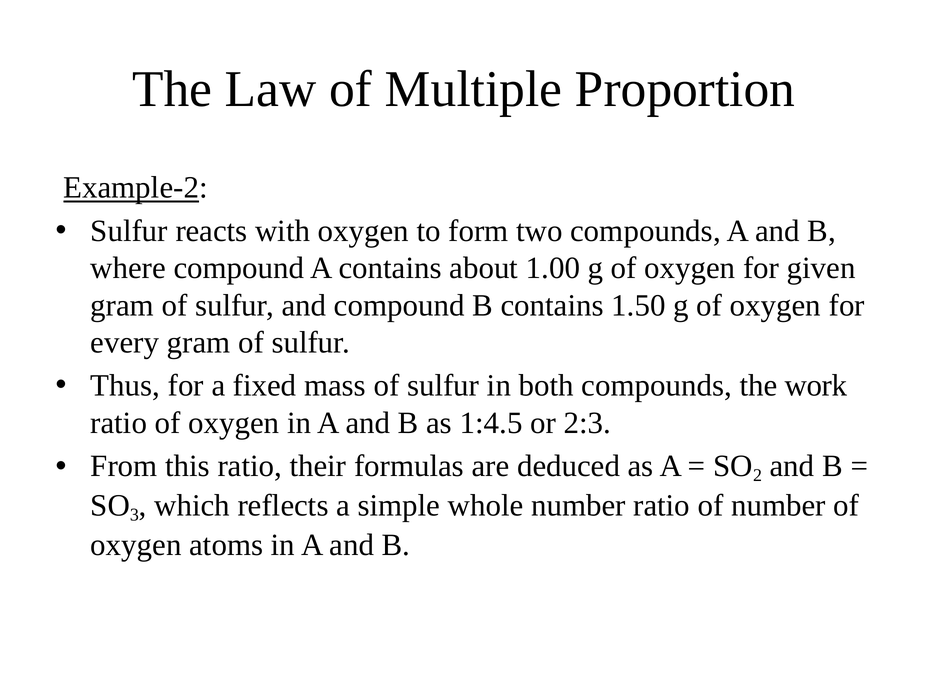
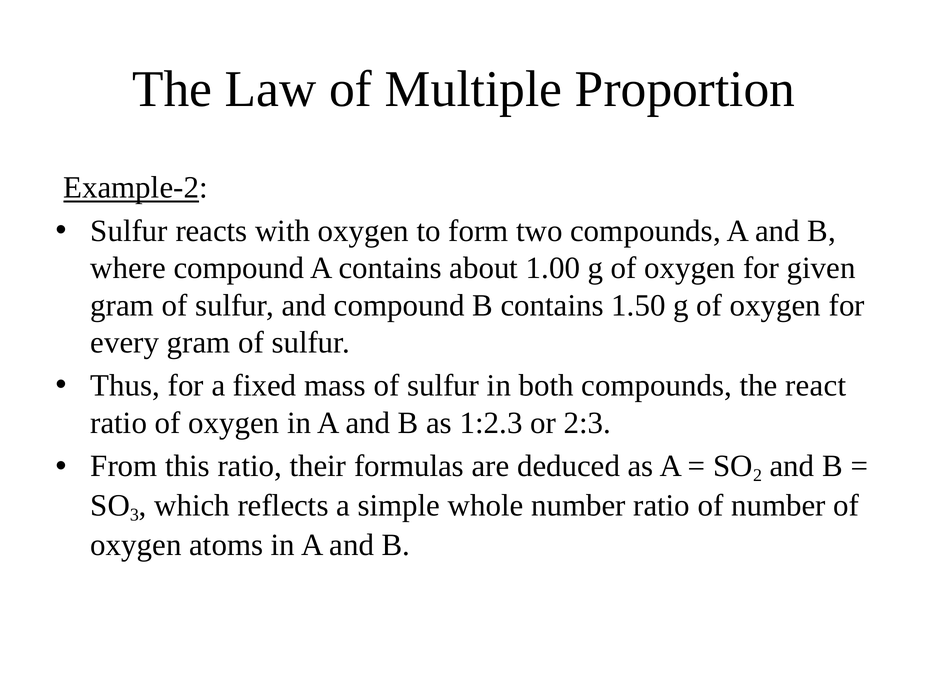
work: work -> react
1:4.5: 1:4.5 -> 1:2.3
